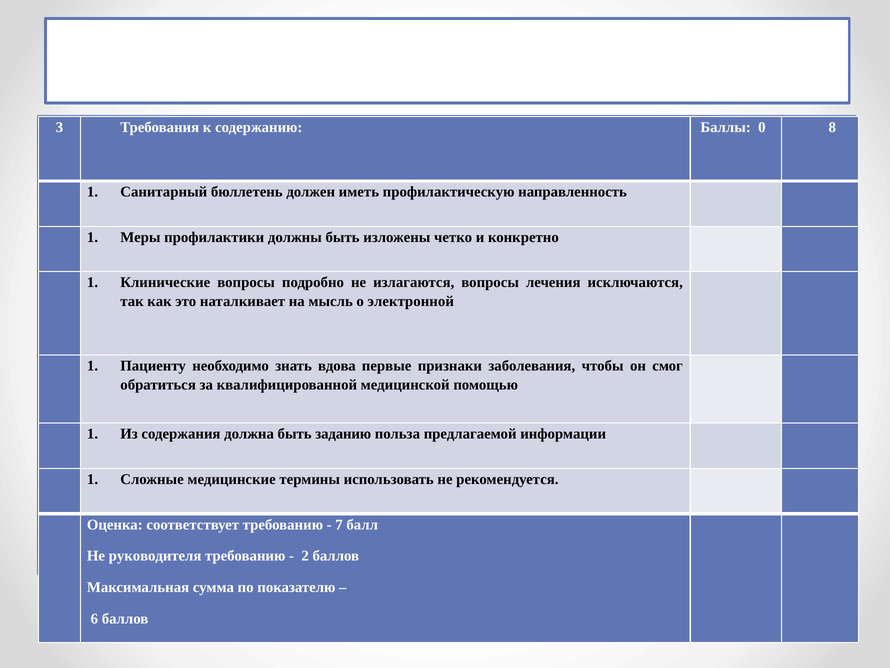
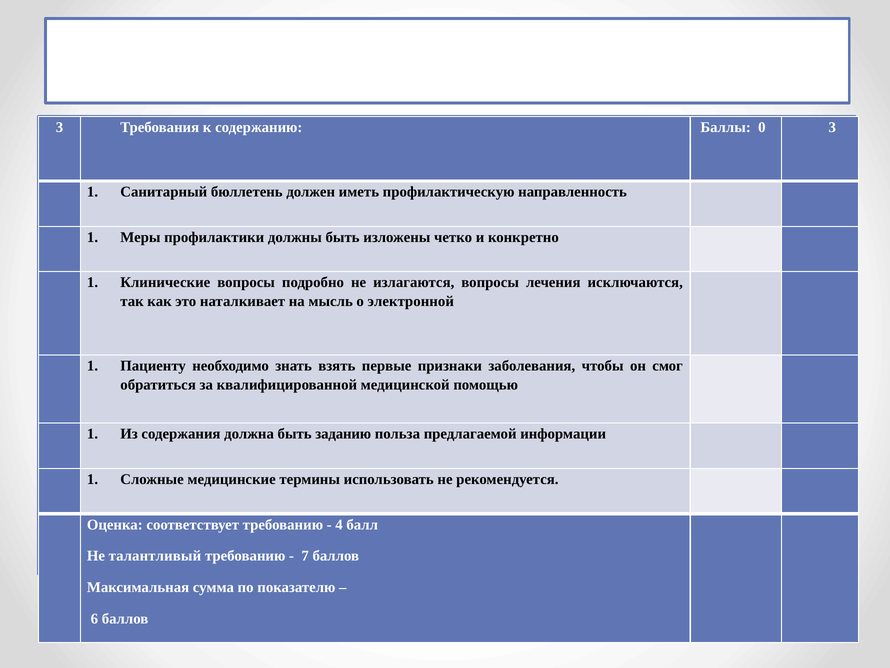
0 8: 8 -> 3
вдова: вдова -> взять
7: 7 -> 4
руководителя: руководителя -> талантливый
2: 2 -> 7
